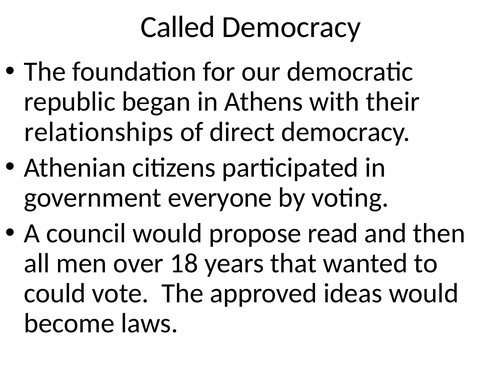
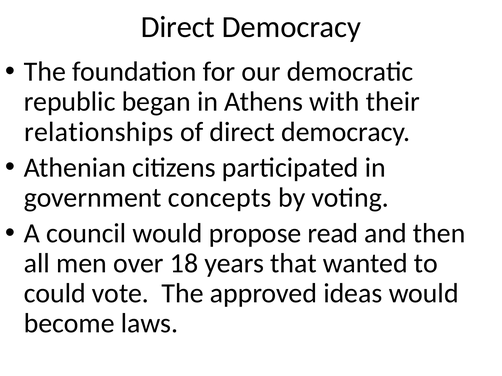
Called at (178, 27): Called -> Direct
everyone: everyone -> concepts
